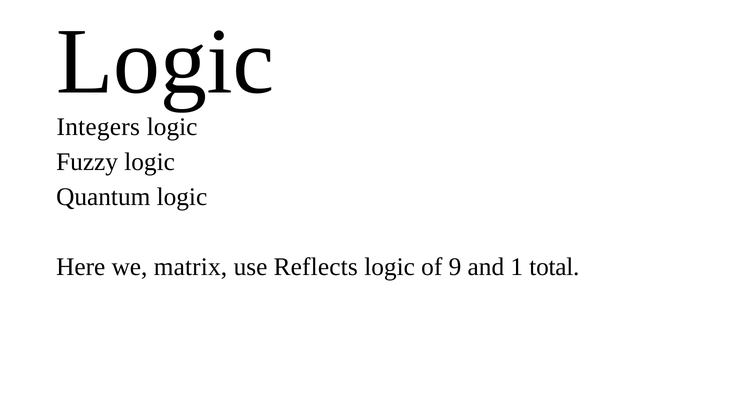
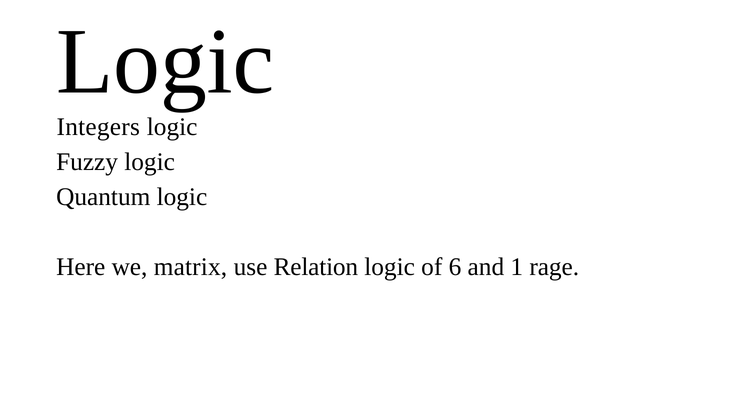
Reflects: Reflects -> Relation
9: 9 -> 6
total: total -> rage
